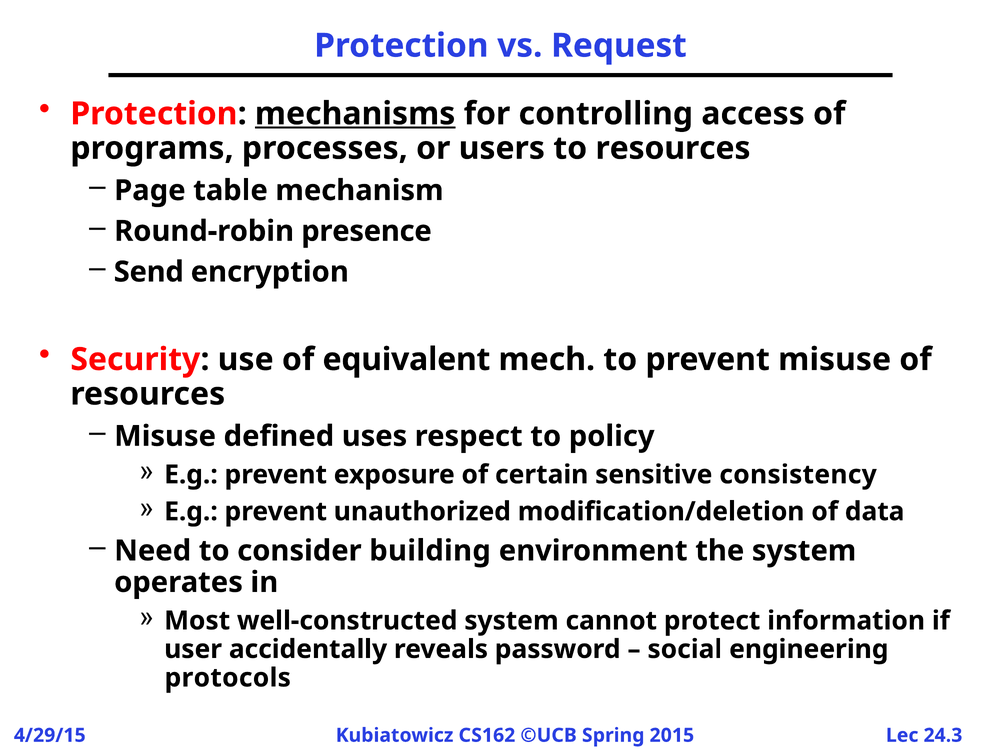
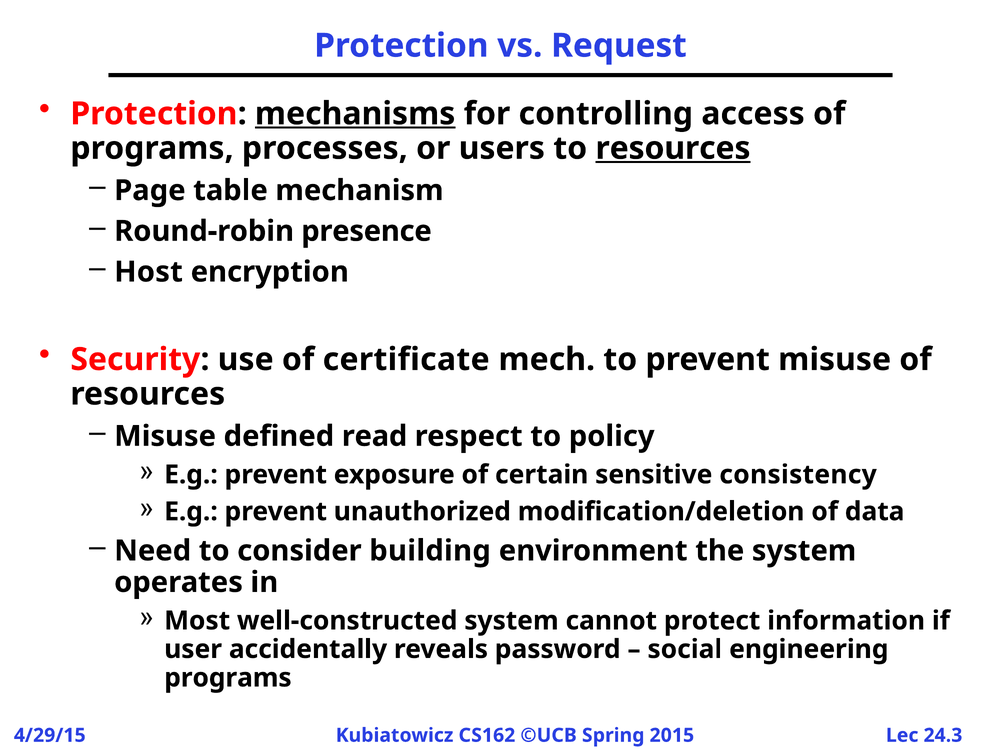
resources at (673, 148) underline: none -> present
Send: Send -> Host
equivalent: equivalent -> certificate
uses: uses -> read
protocols at (228, 678): protocols -> programs
